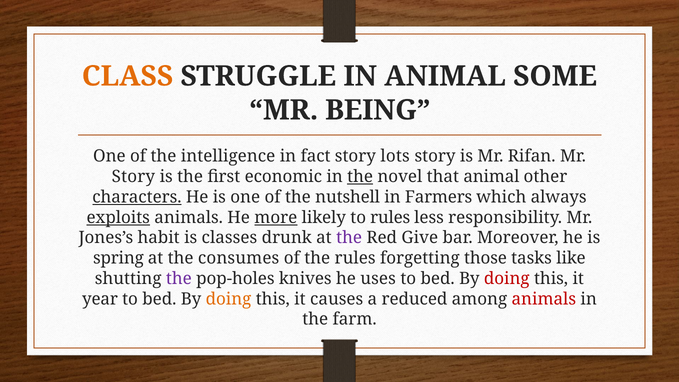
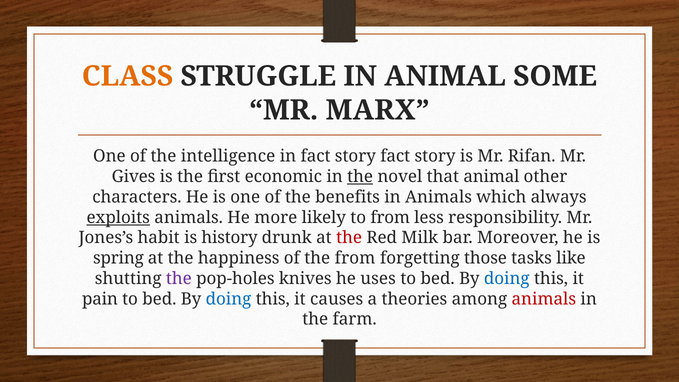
BEING: BEING -> MARX
story lots: lots -> fact
Story at (133, 177): Story -> Gives
characters underline: present -> none
nutshell: nutshell -> benefits
in Farmers: Farmers -> Animals
more underline: present -> none
to rules: rules -> from
classes: classes -> history
the at (349, 238) colour: purple -> red
Give: Give -> Milk
consumes: consumes -> happiness
the rules: rules -> from
doing at (507, 279) colour: red -> blue
year: year -> pain
doing at (228, 299) colour: orange -> blue
reduced: reduced -> theories
